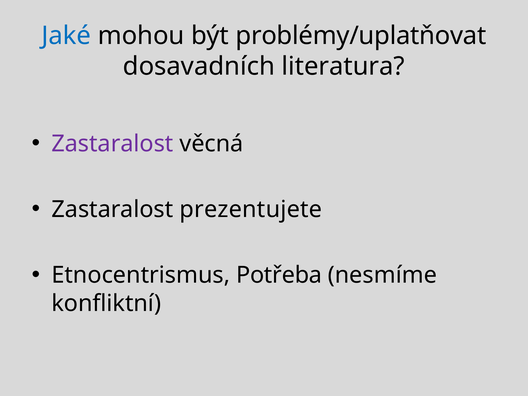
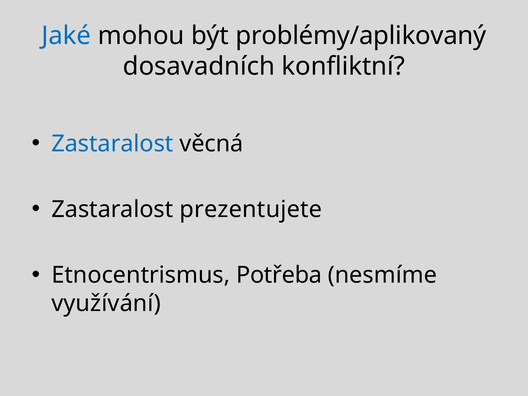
problémy/uplatňovat: problémy/uplatňovat -> problémy/aplikovaný
literatura: literatura -> konfliktní
Zastaralost at (112, 144) colour: purple -> blue
konfliktní: konfliktní -> využívání
